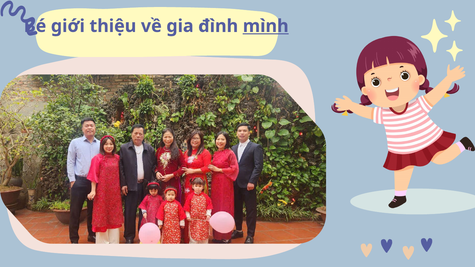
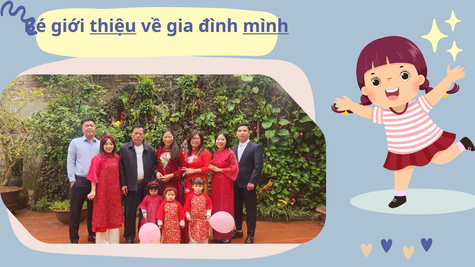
thiệu underline: none -> present
